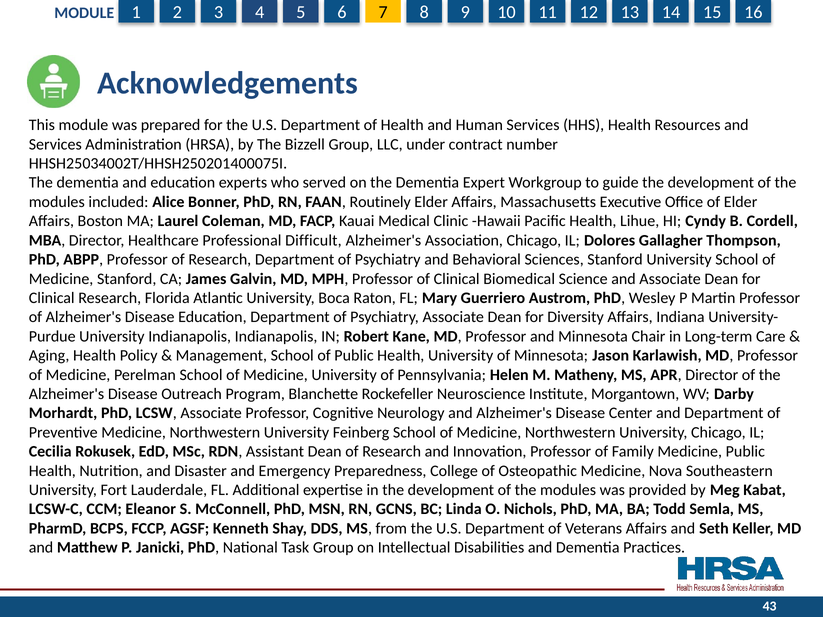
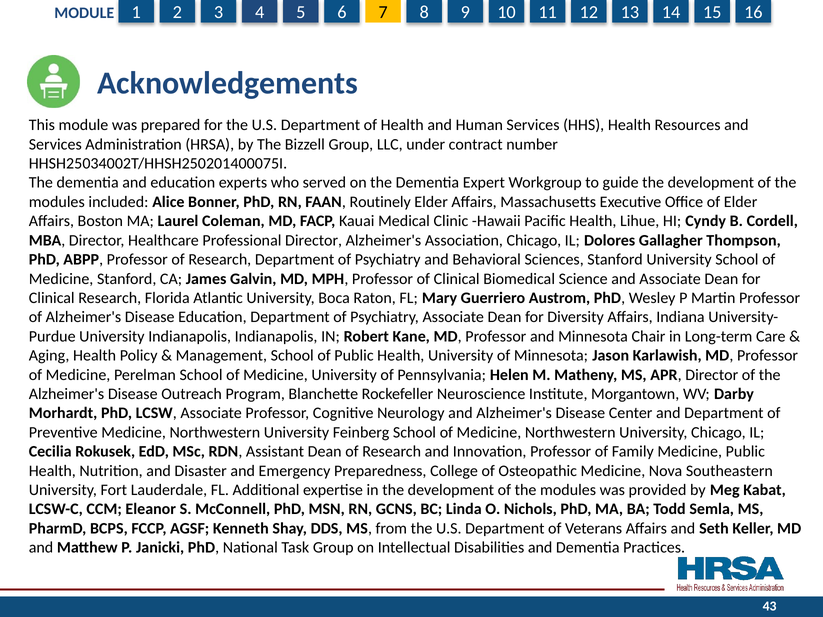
Professional Difficult: Difficult -> Director
